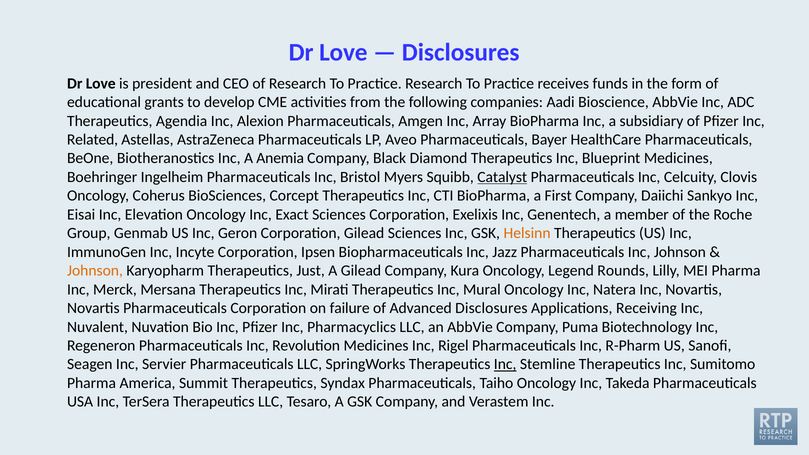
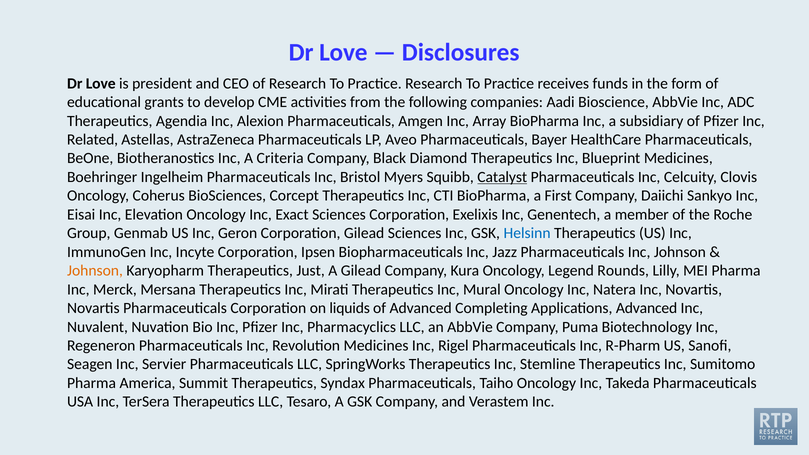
Anemia: Anemia -> Criteria
Helsinn colour: orange -> blue
failure: failure -> liquids
Advanced Disclosures: Disclosures -> Completing
Applications Receiving: Receiving -> Advanced
Inc at (505, 364) underline: present -> none
